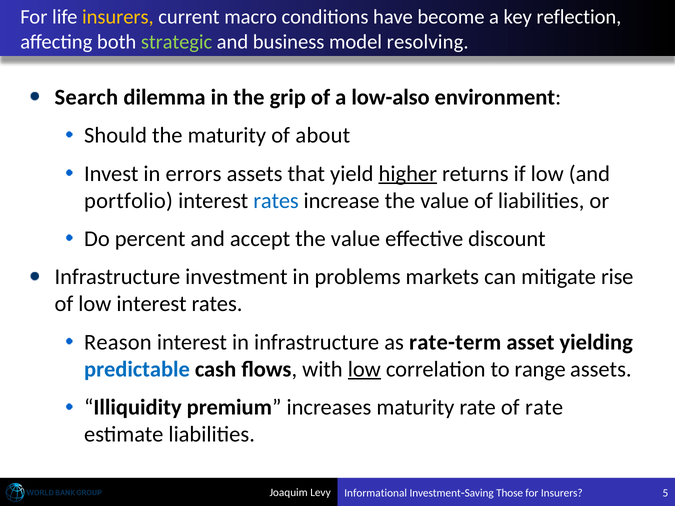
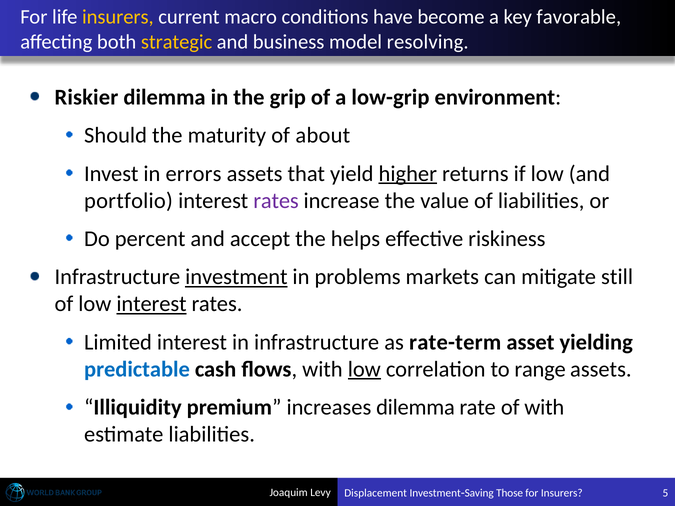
reflection: reflection -> favorable
strategic colour: light green -> yellow
Search: Search -> Riskier
low-also: low-also -> low-grip
rates at (276, 201) colour: blue -> purple
accept the value: value -> helps
discount: discount -> riskiness
investment underline: none -> present
rise: rise -> still
interest at (152, 304) underline: none -> present
Reason: Reason -> Limited
increases maturity: maturity -> dilemma
of rate: rate -> with
Informational: Informational -> Displacement
